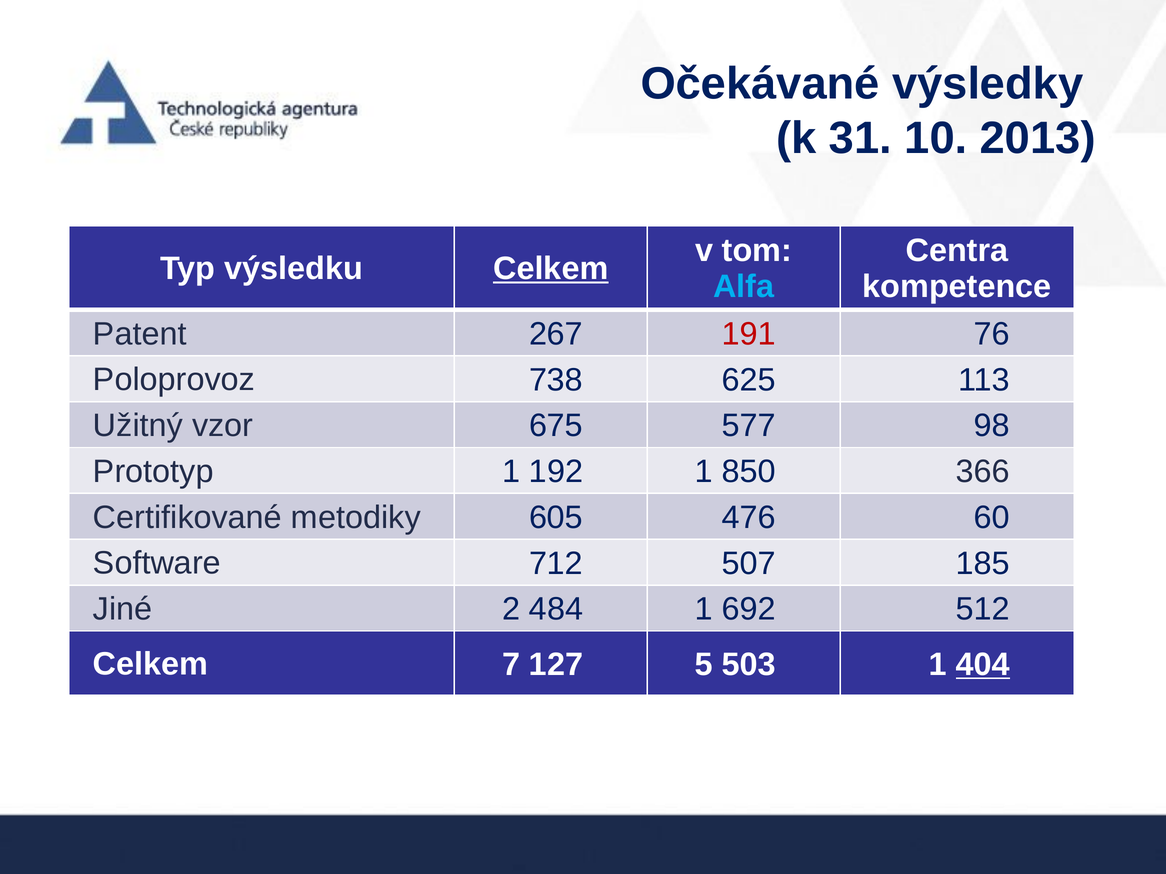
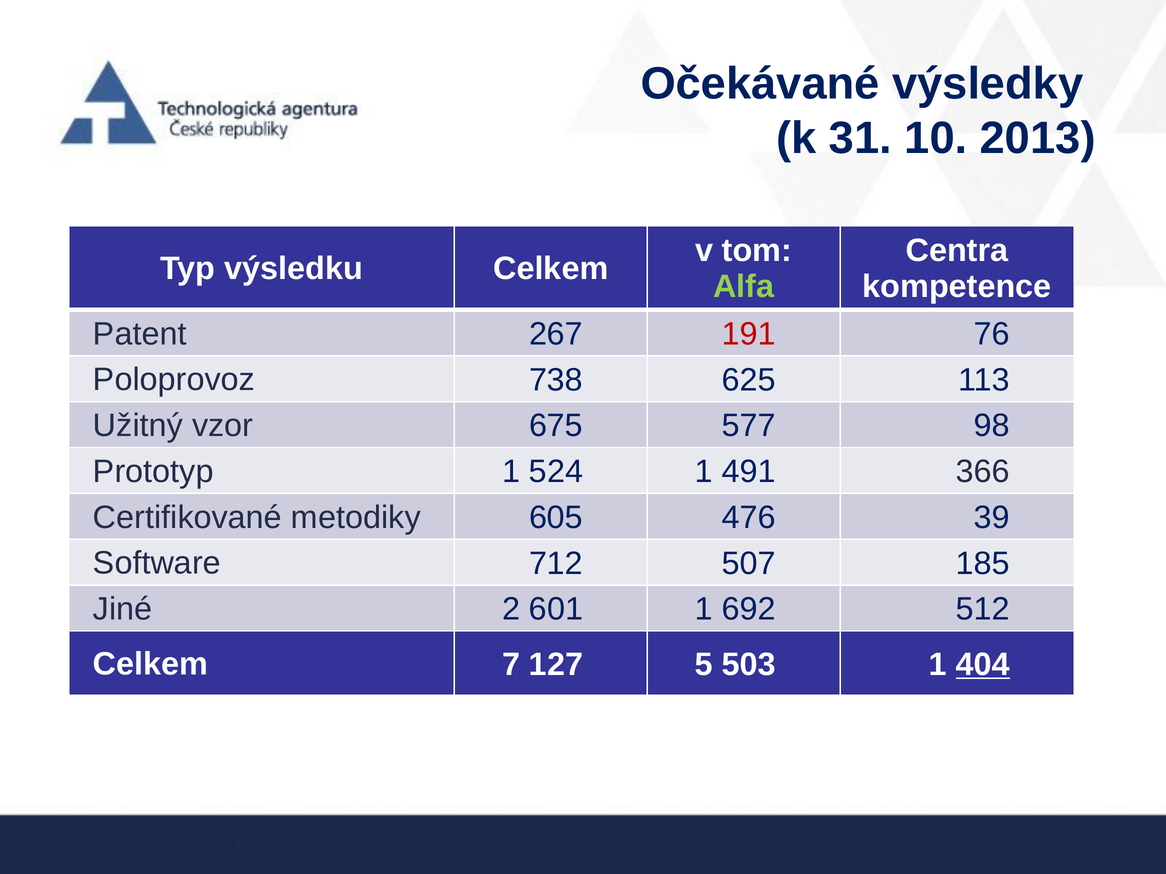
Celkem at (551, 269) underline: present -> none
Alfa colour: light blue -> light green
192: 192 -> 524
850: 850 -> 491
60: 60 -> 39
484: 484 -> 601
